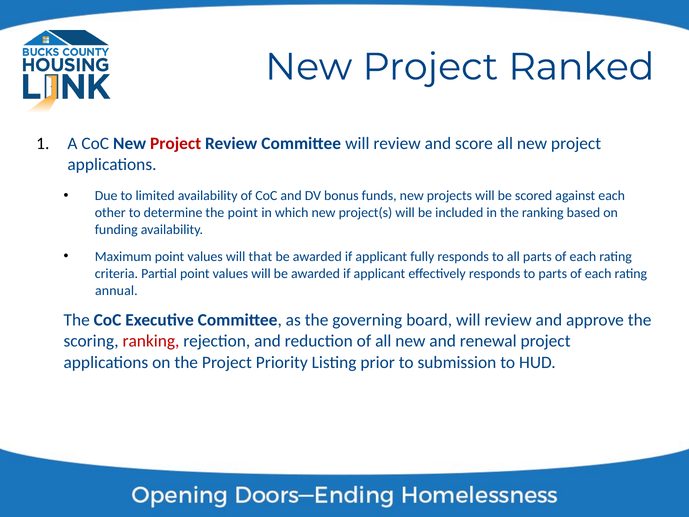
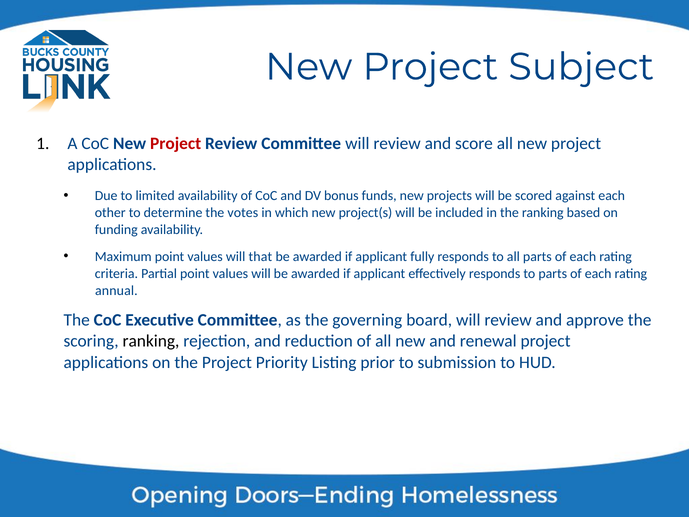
Ranked: Ranked -> Subject
the point: point -> votes
ranking at (151, 341) colour: red -> black
